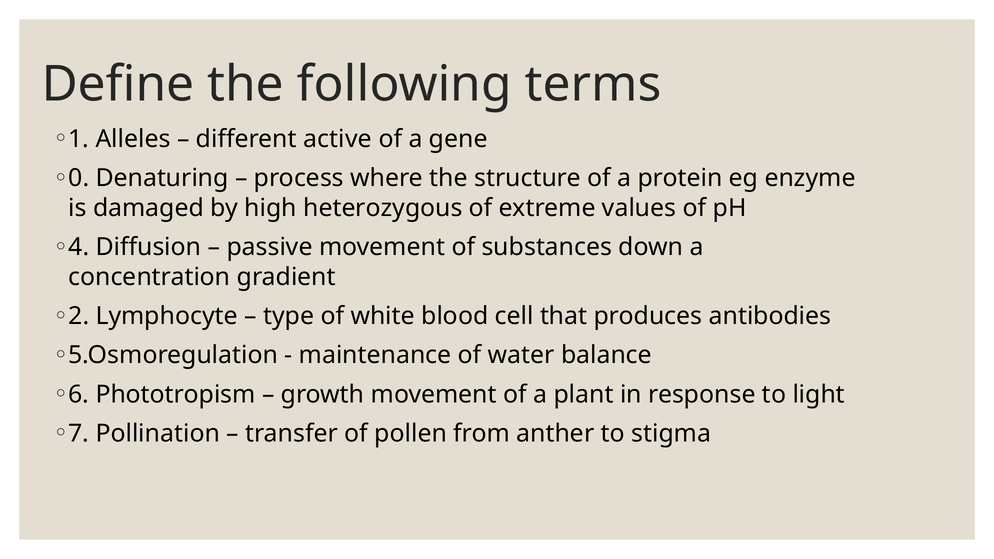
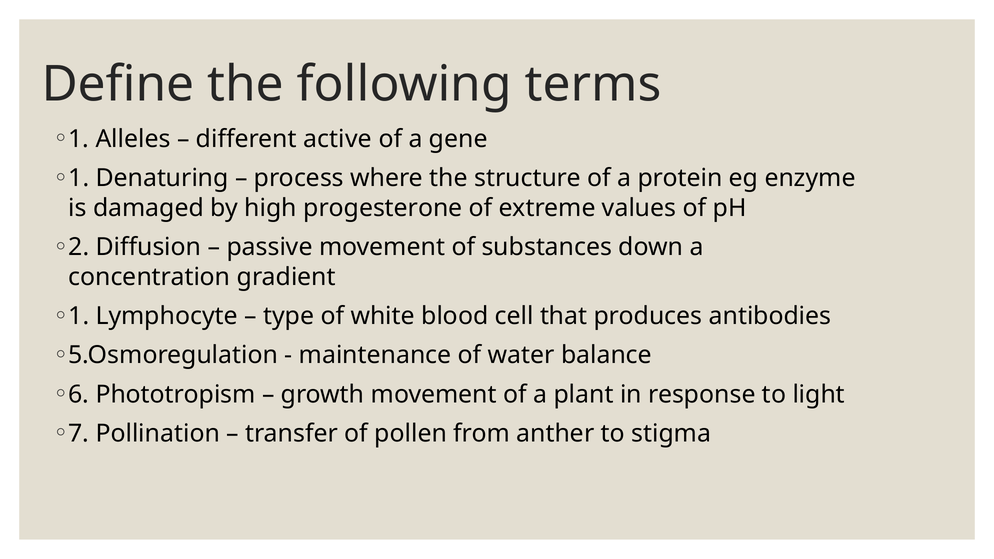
0 at (79, 178): 0 -> 1
heterozygous: heterozygous -> progesterone
4: 4 -> 2
2 at (79, 316): 2 -> 1
